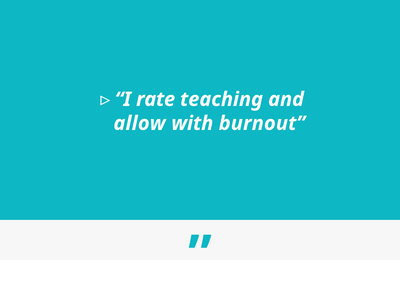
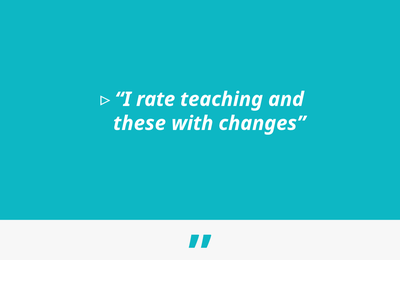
allow: allow -> these
burnout: burnout -> changes
